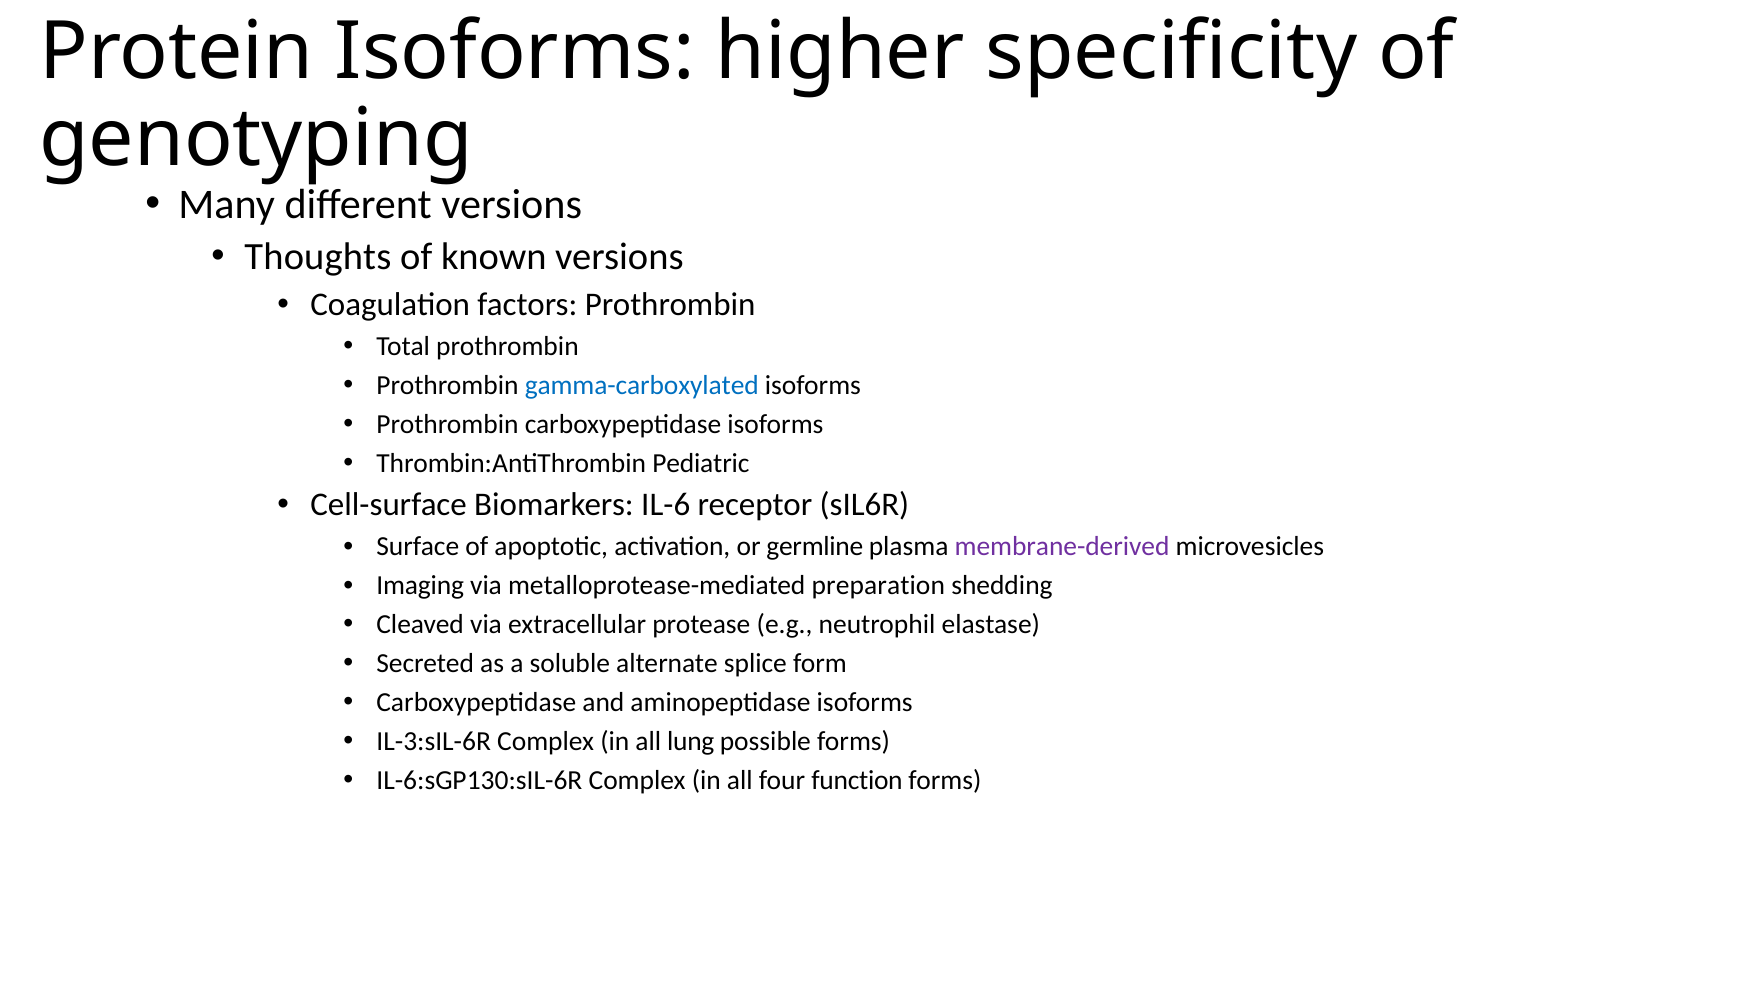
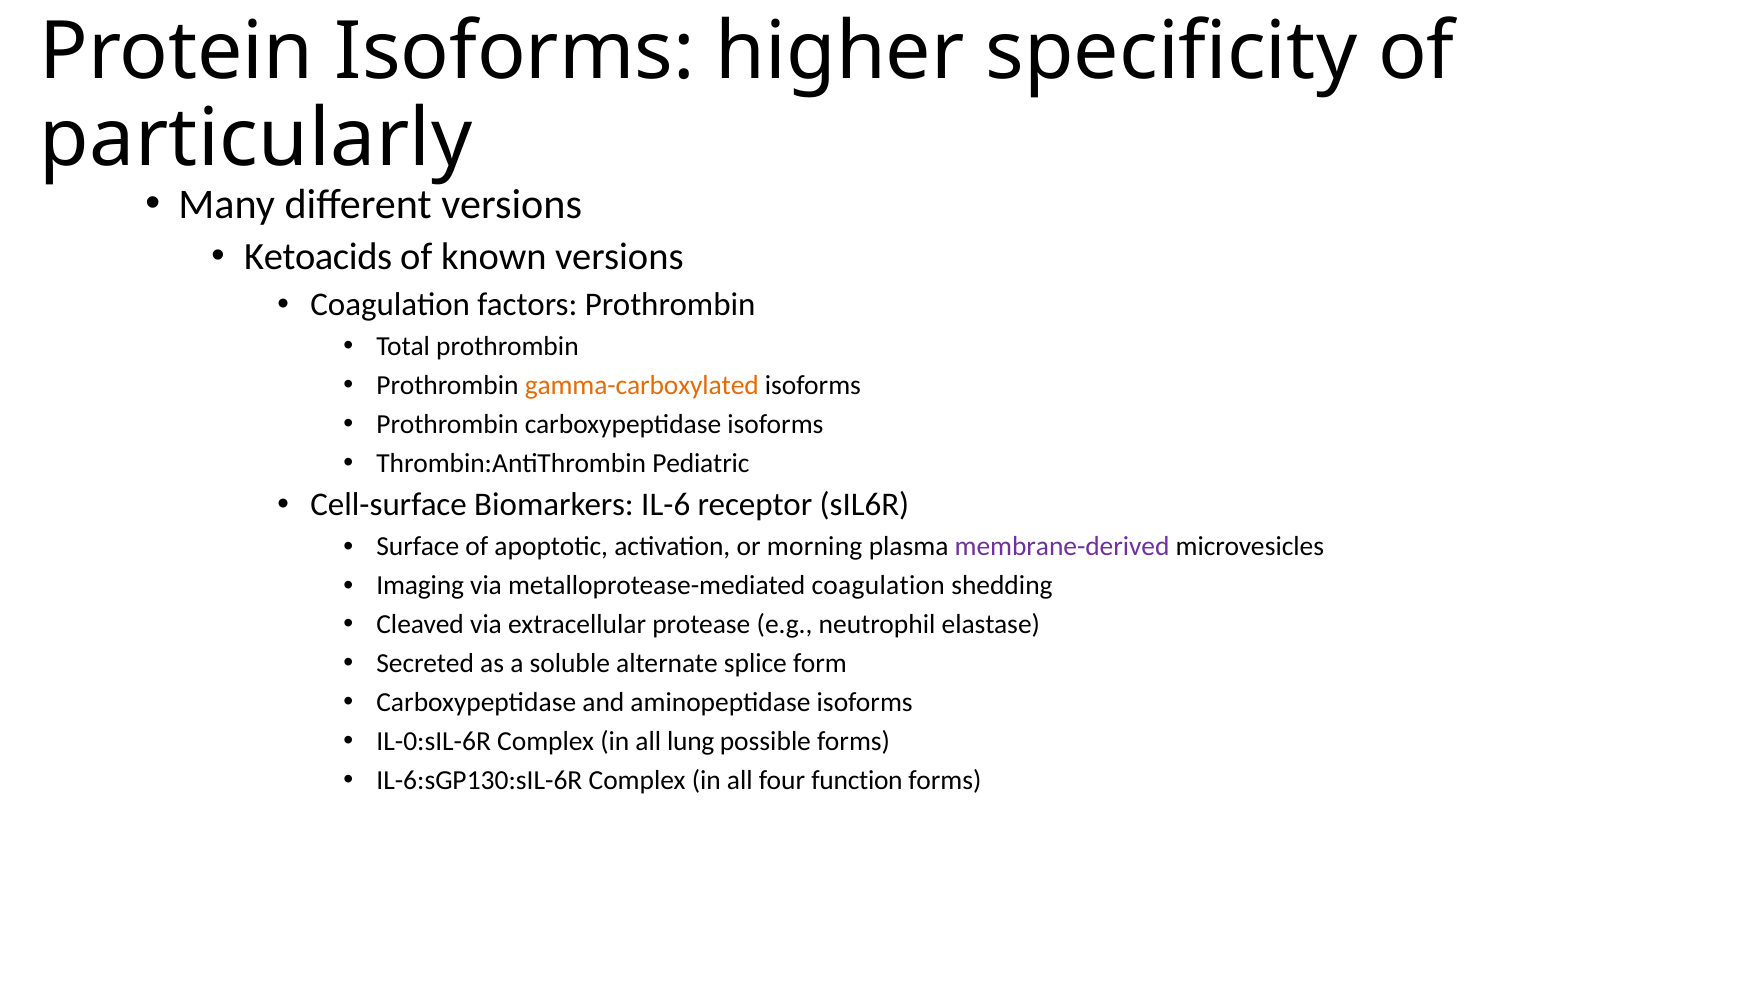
genotyping: genotyping -> particularly
Thoughts: Thoughts -> Ketoacids
gamma-carboxylated colour: blue -> orange
germline: germline -> morning
metalloprotease-mediated preparation: preparation -> coagulation
IL-3:sIL-6R: IL-3:sIL-6R -> IL-0:sIL-6R
